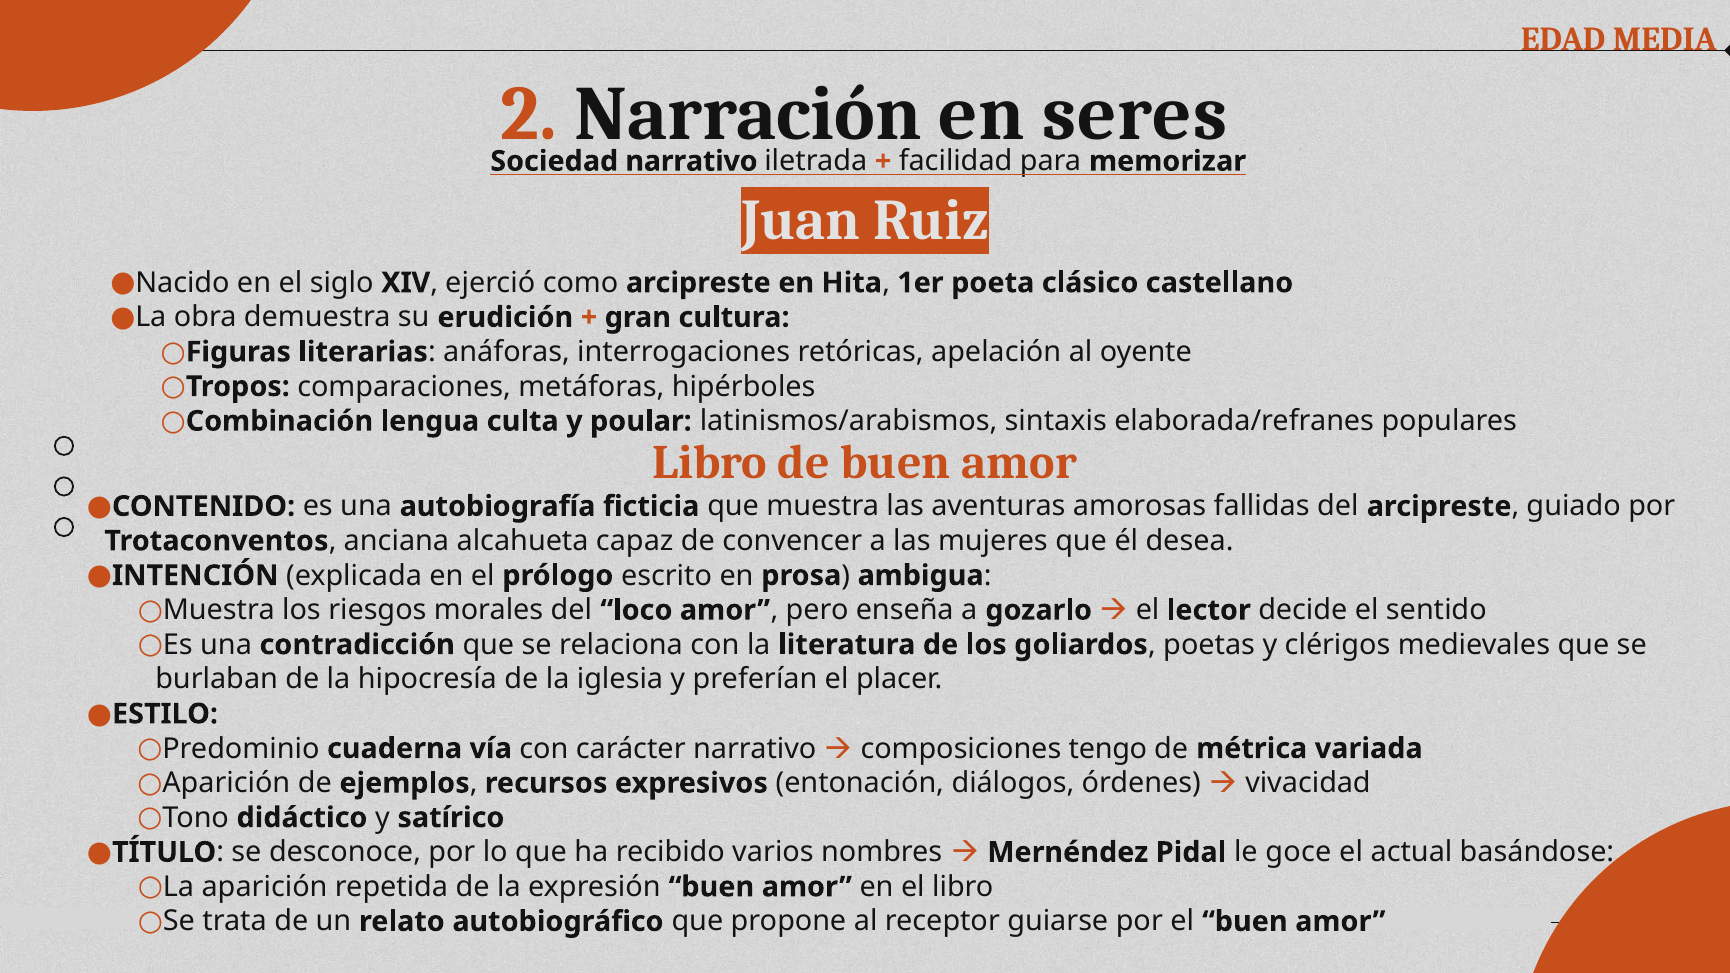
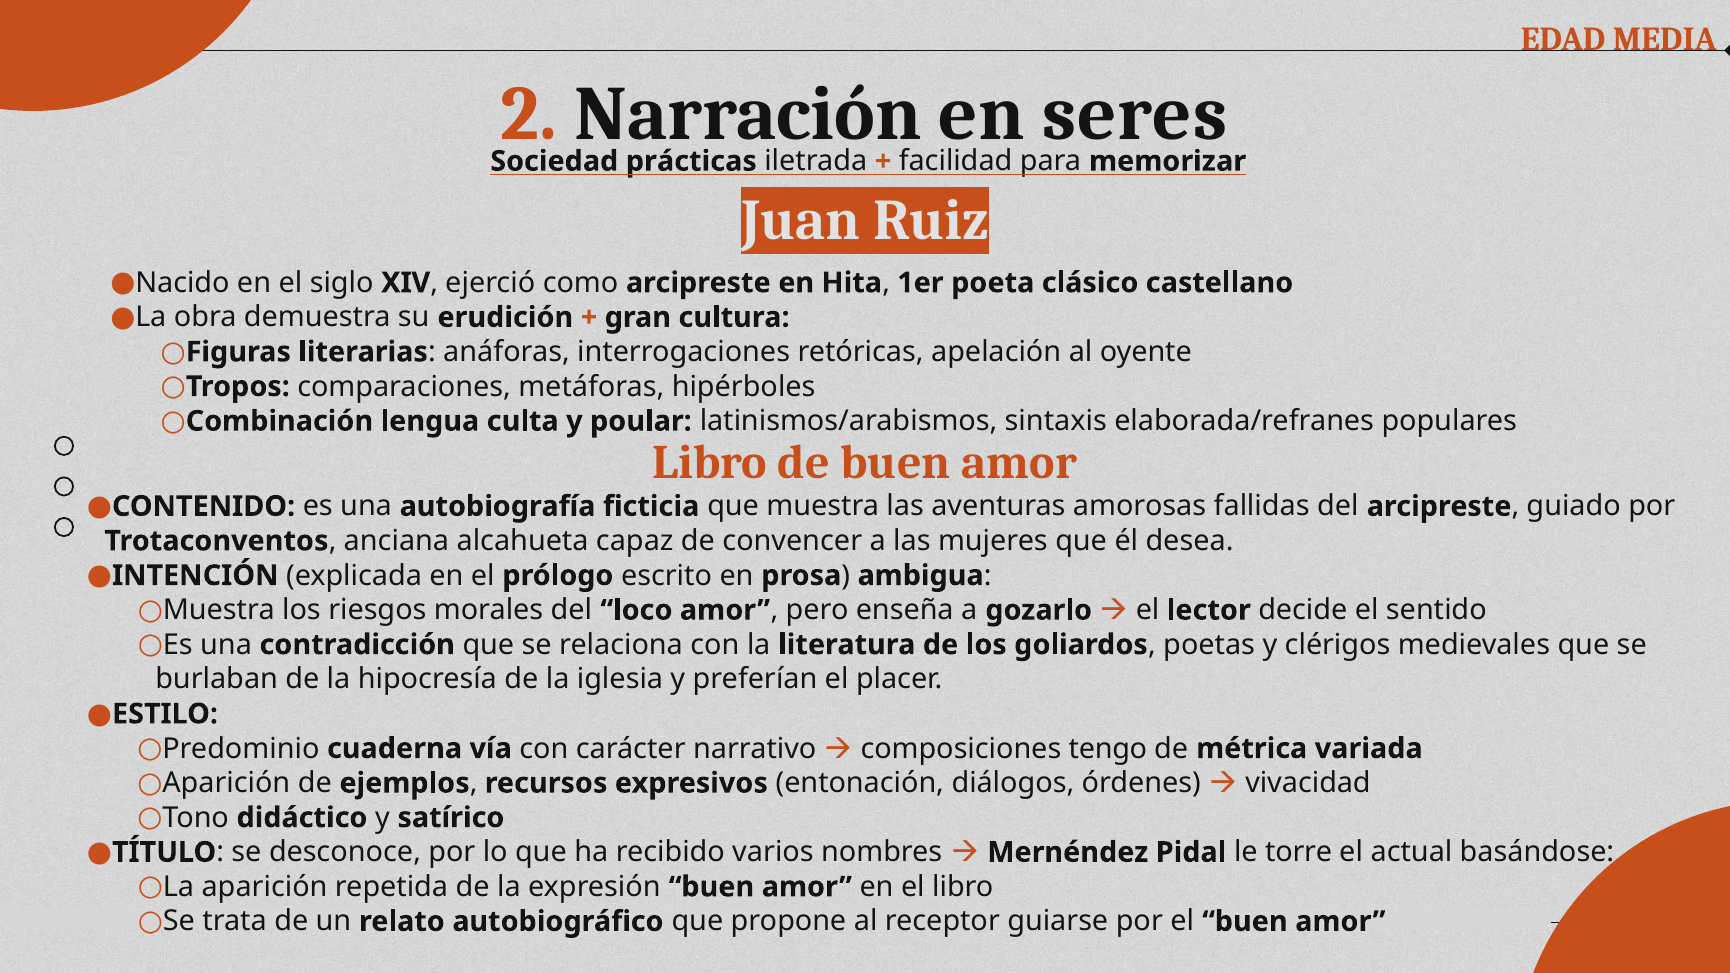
Sociedad narrativo: narrativo -> prácticas
goce: goce -> torre
